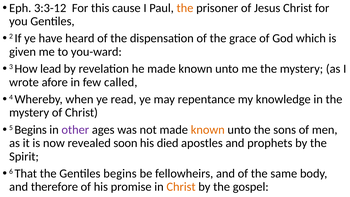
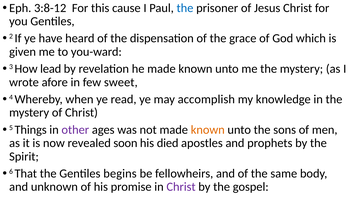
3:3-12: 3:3-12 -> 3:8-12
the at (185, 8) colour: orange -> blue
called: called -> sweet
repentance: repentance -> accomplish
5 Begins: Begins -> Things
therefore: therefore -> unknown
Christ at (181, 187) colour: orange -> purple
